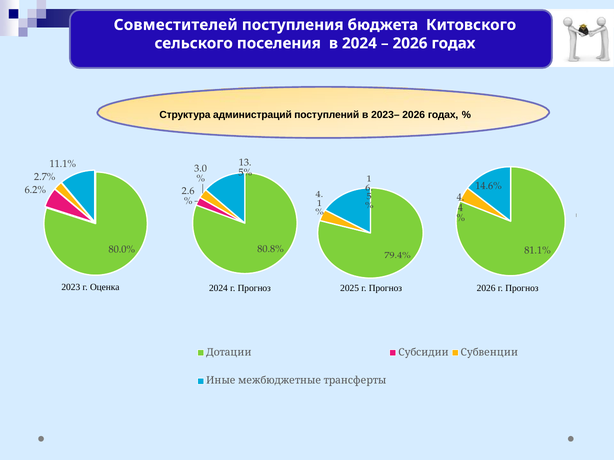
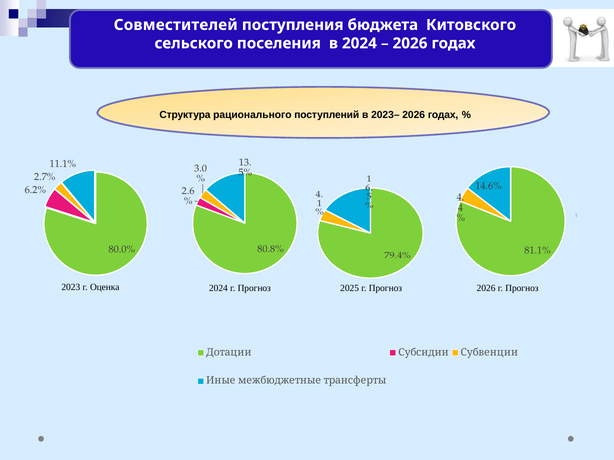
администраций: администраций -> рационального
